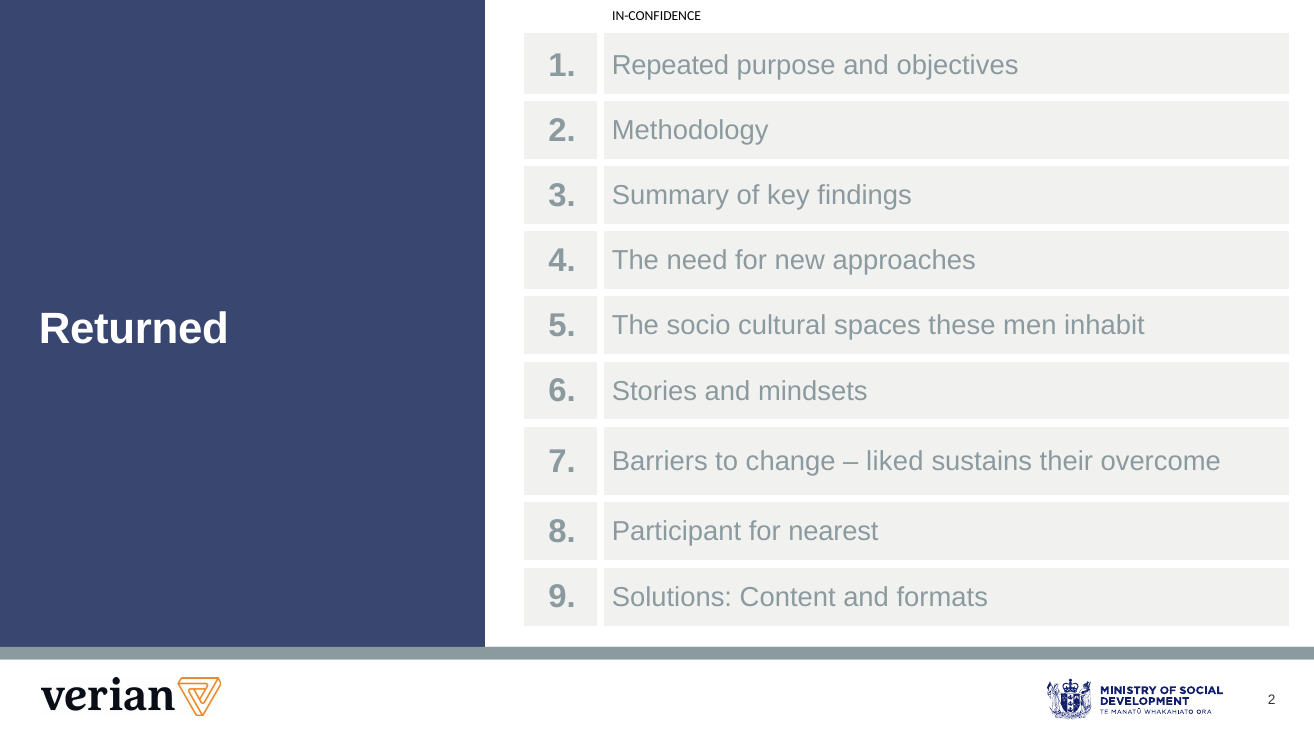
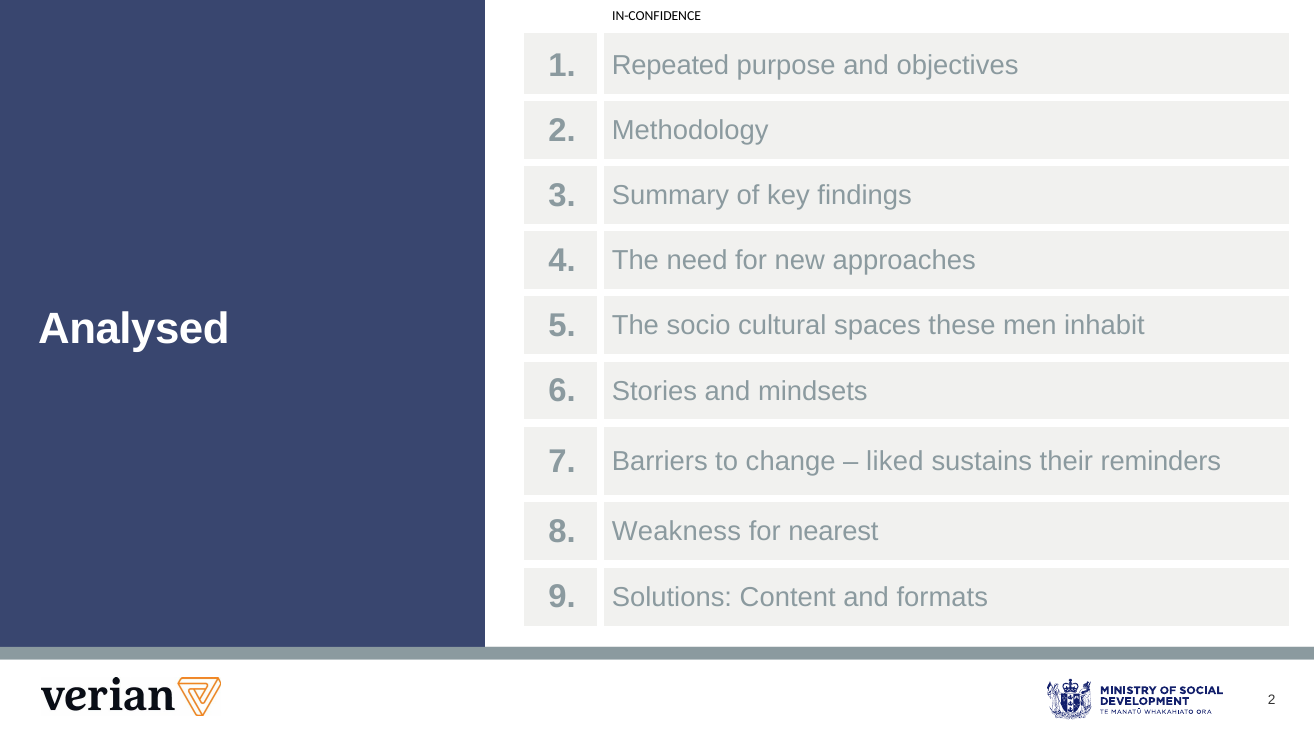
Returned: Returned -> Analysed
overcome: overcome -> reminders
Participant: Participant -> Weakness
